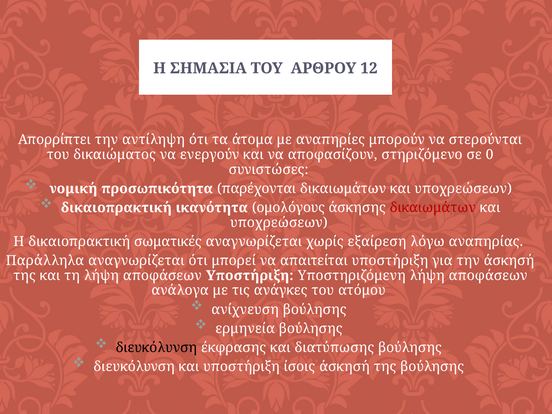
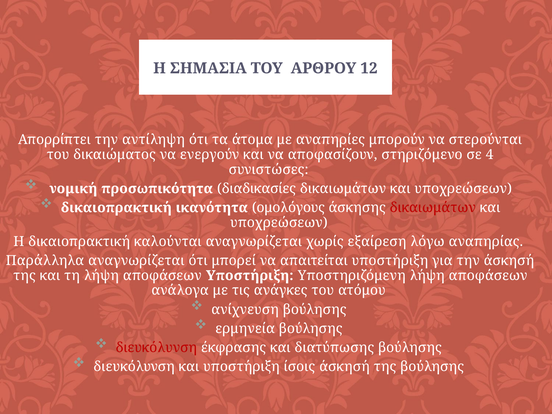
0: 0 -> 4
παρέχονται: παρέχονται -> διαδικασίες
σωματικές: σωματικές -> καλούνται
διευκόλυνση at (156, 348) colour: black -> red
